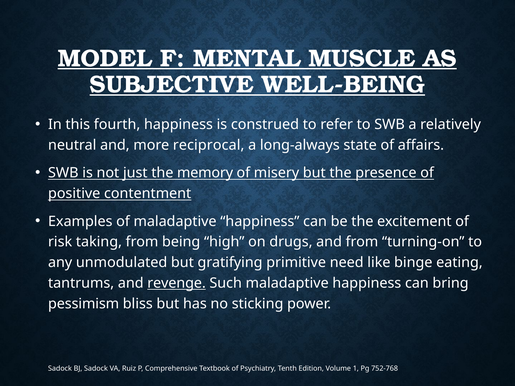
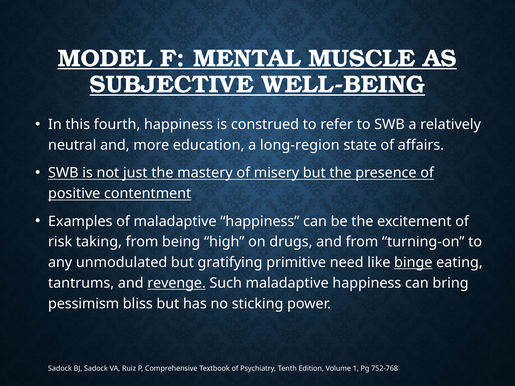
reciprocal: reciprocal -> education
long-always: long-always -> long-region
memory: memory -> mastery
binge underline: none -> present
